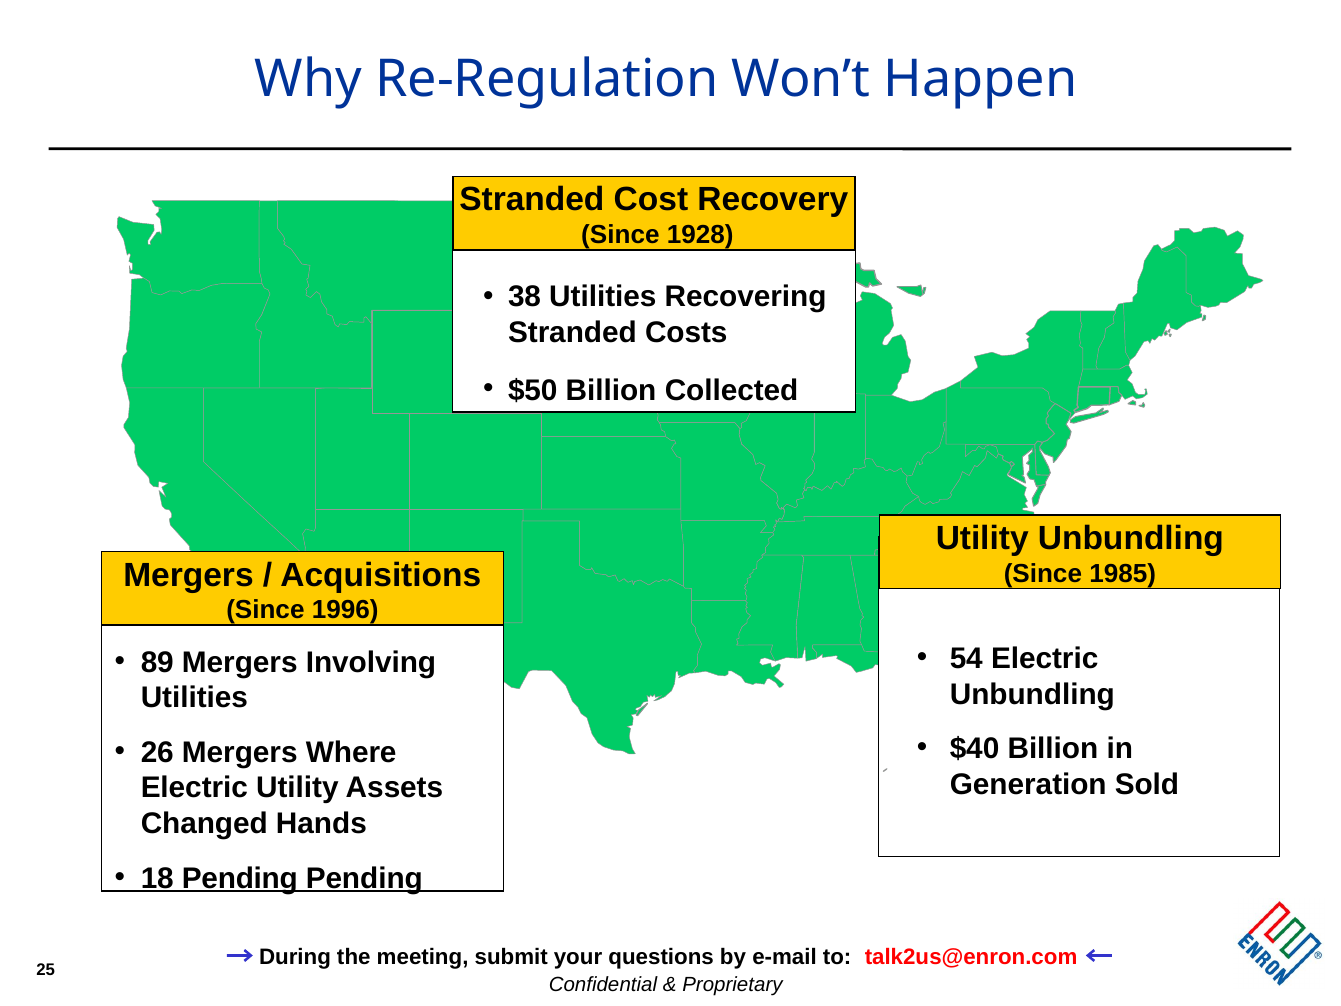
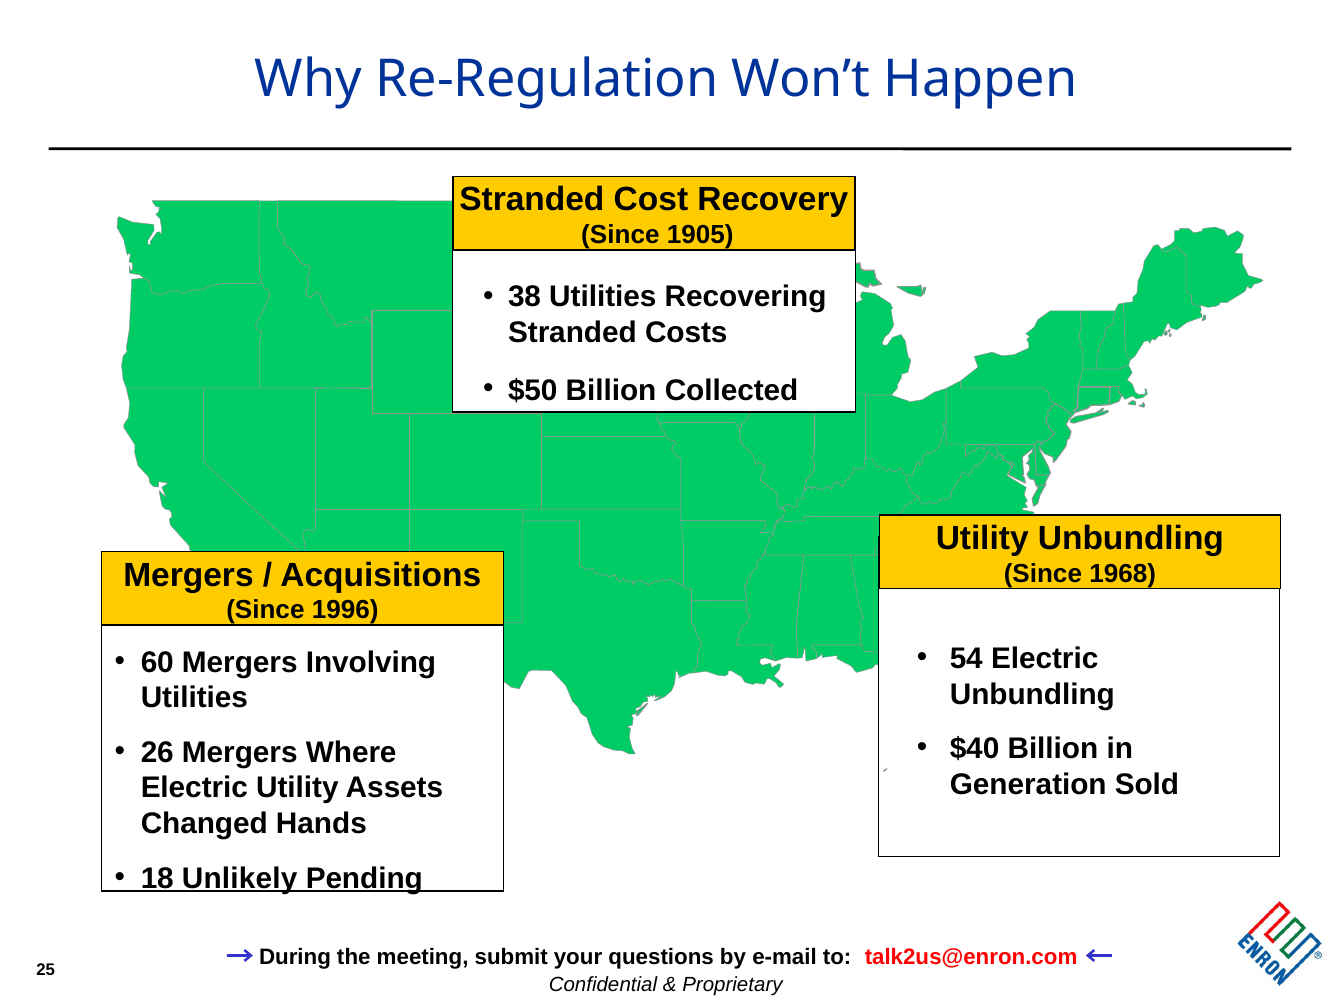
1928: 1928 -> 1905
1985: 1985 -> 1968
89: 89 -> 60
18 Pending: Pending -> Unlikely
